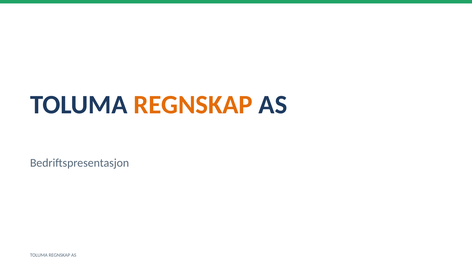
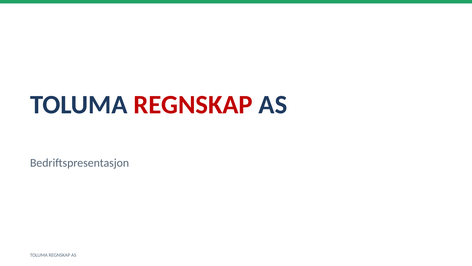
REGNSKAP at (193, 105) colour: orange -> red
